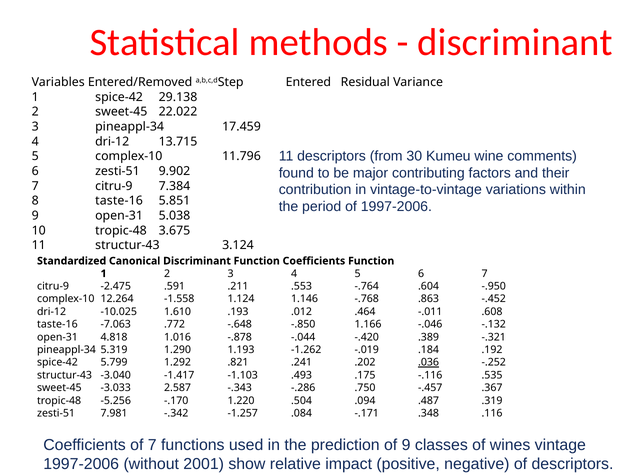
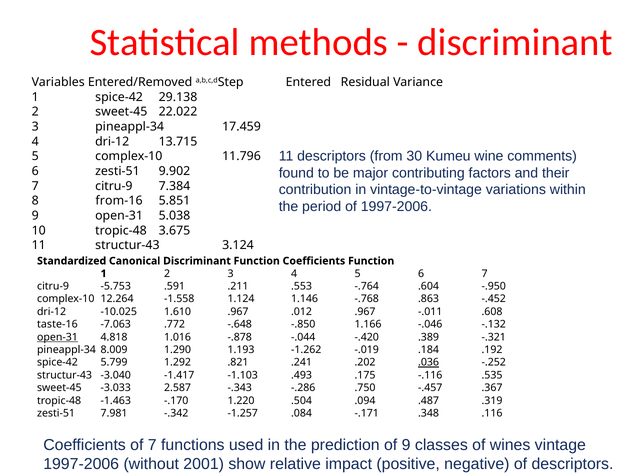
8 taste-16: taste-16 -> from-16
-2.475: -2.475 -> -5.753
1.610 .193: .193 -> .967
.012 .464: .464 -> .967
open-31 at (57, 337) underline: none -> present
5.319: 5.319 -> 8.009
-5.256: -5.256 -> -1.463
